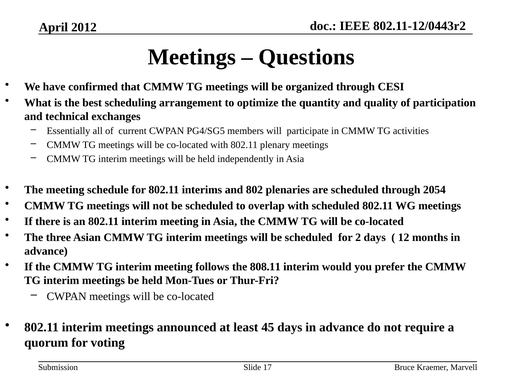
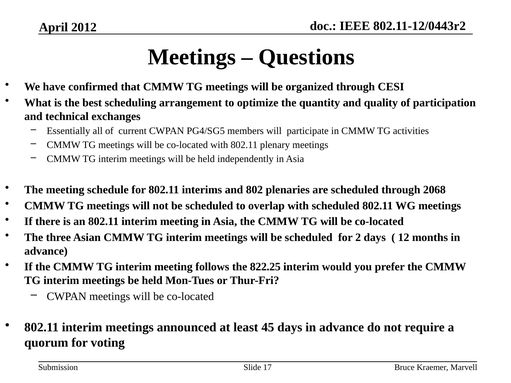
2054: 2054 -> 2068
808.11: 808.11 -> 822.25
